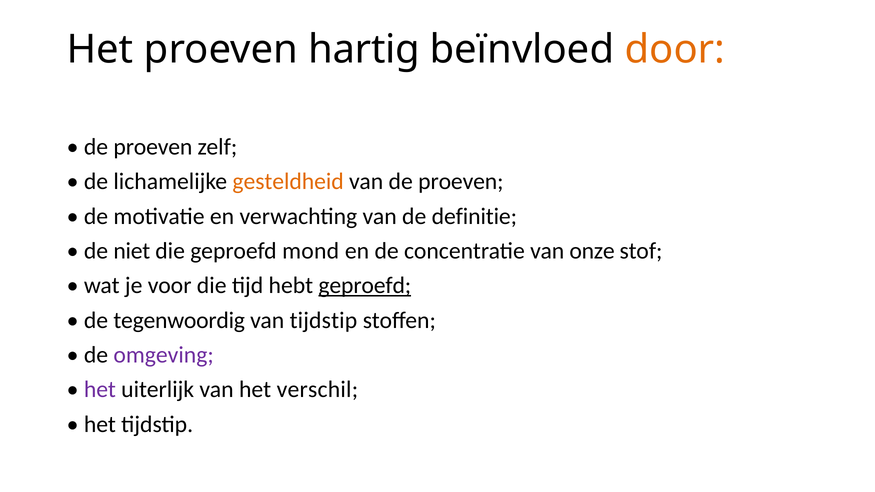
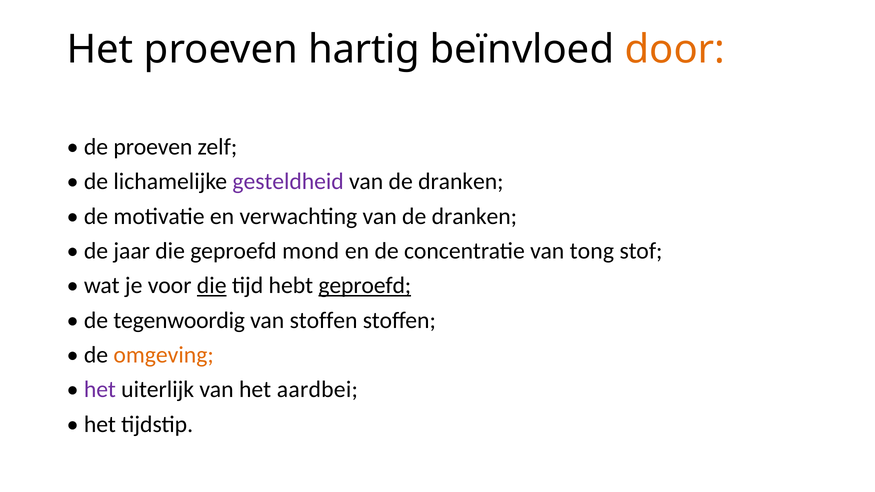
gesteldheid colour: orange -> purple
proeven at (461, 182): proeven -> dranken
verwachting van de definitie: definitie -> dranken
niet: niet -> jaar
onze: onze -> tong
die at (212, 286) underline: none -> present
van tijdstip: tijdstip -> stoffen
omgeving colour: purple -> orange
verschil: verschil -> aardbei
